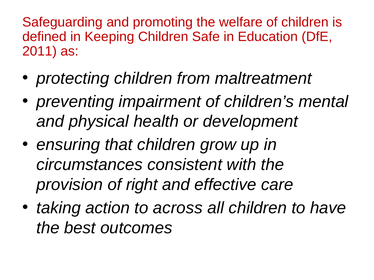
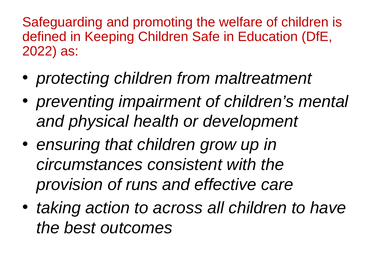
2011: 2011 -> 2022
right: right -> runs
